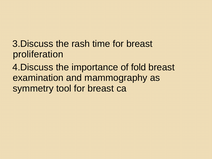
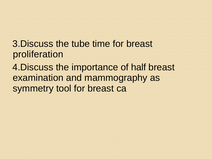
rash: rash -> tube
fold: fold -> half
